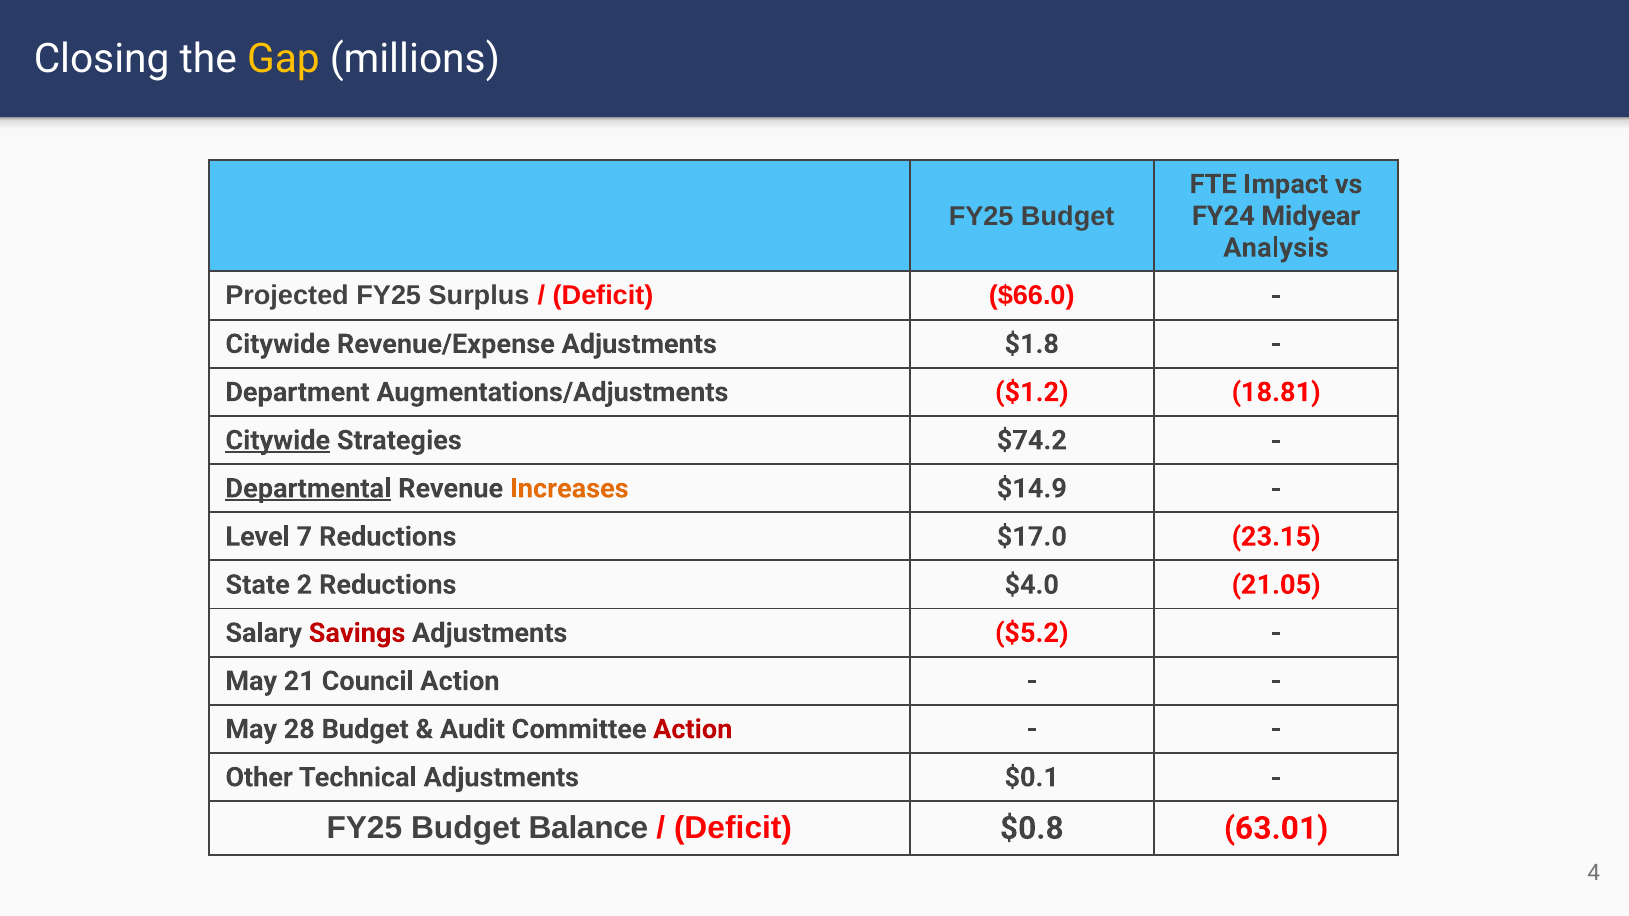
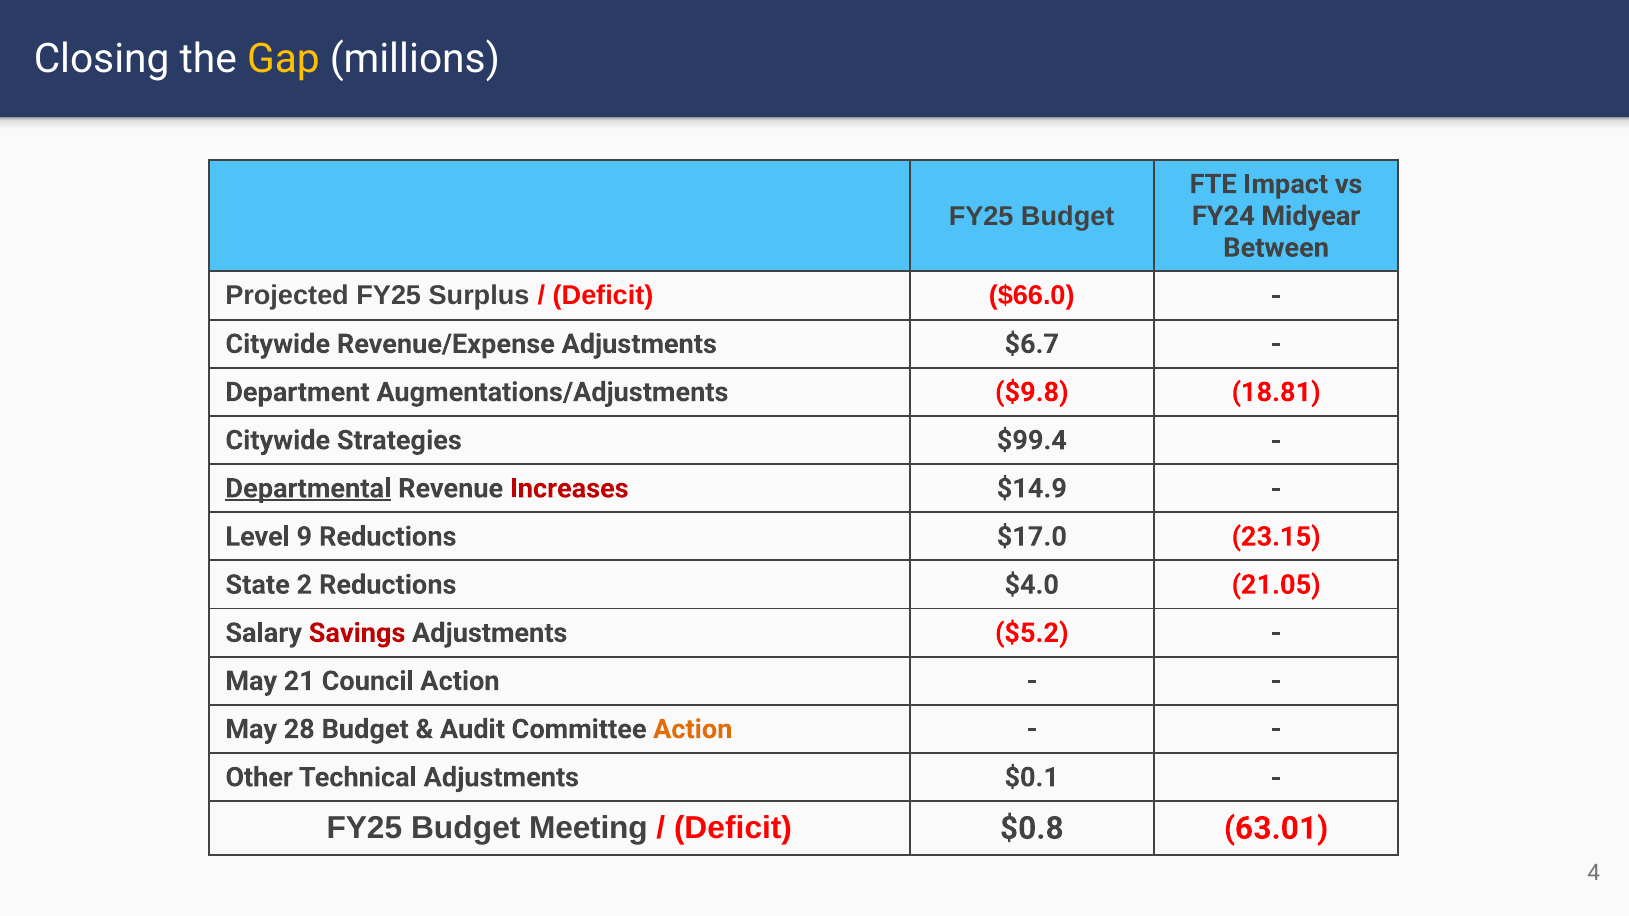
Analysis: Analysis -> Between
$1.8: $1.8 -> $6.7
$1.2: $1.2 -> $9.8
Citywide at (278, 440) underline: present -> none
$74.2: $74.2 -> $99.4
Increases colour: orange -> red
7: 7 -> 9
Action at (693, 729) colour: red -> orange
Balance: Balance -> Meeting
